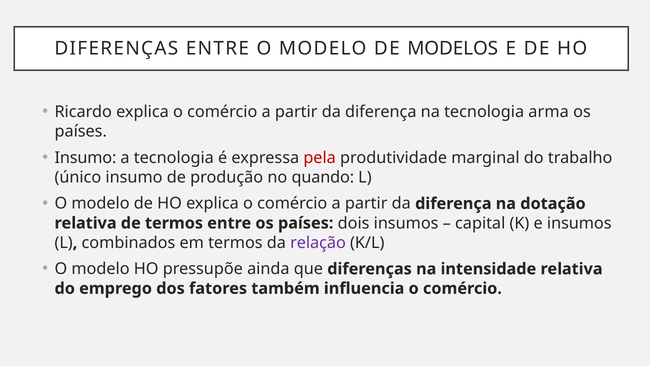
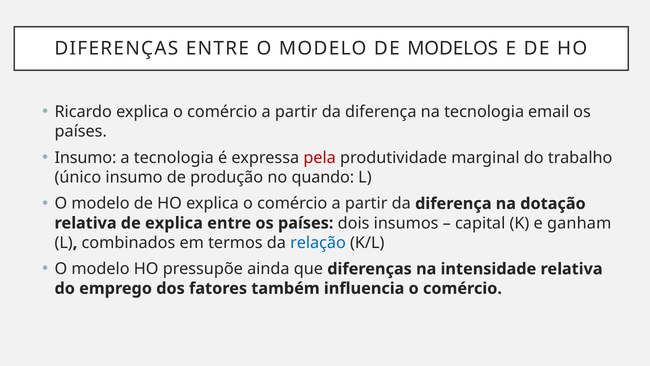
arma: arma -> email
de termos: termos -> explica
e insumos: insumos -> ganham
relação colour: purple -> blue
